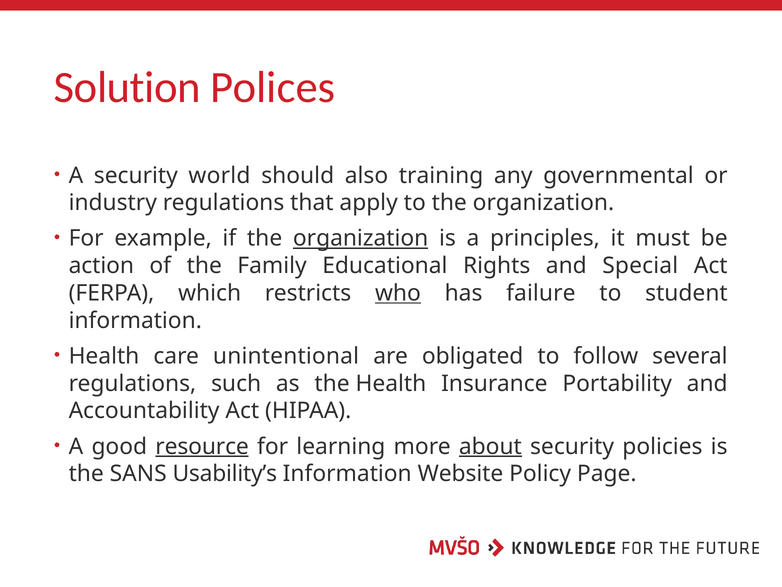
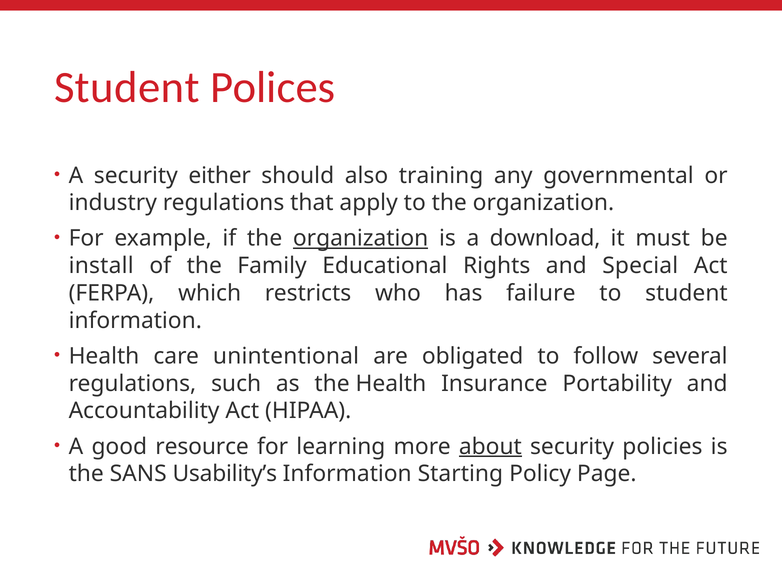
Solution at (127, 88): Solution -> Student
world: world -> either
principles: principles -> download
action: action -> install
who underline: present -> none
resource underline: present -> none
Website: Website -> Starting
